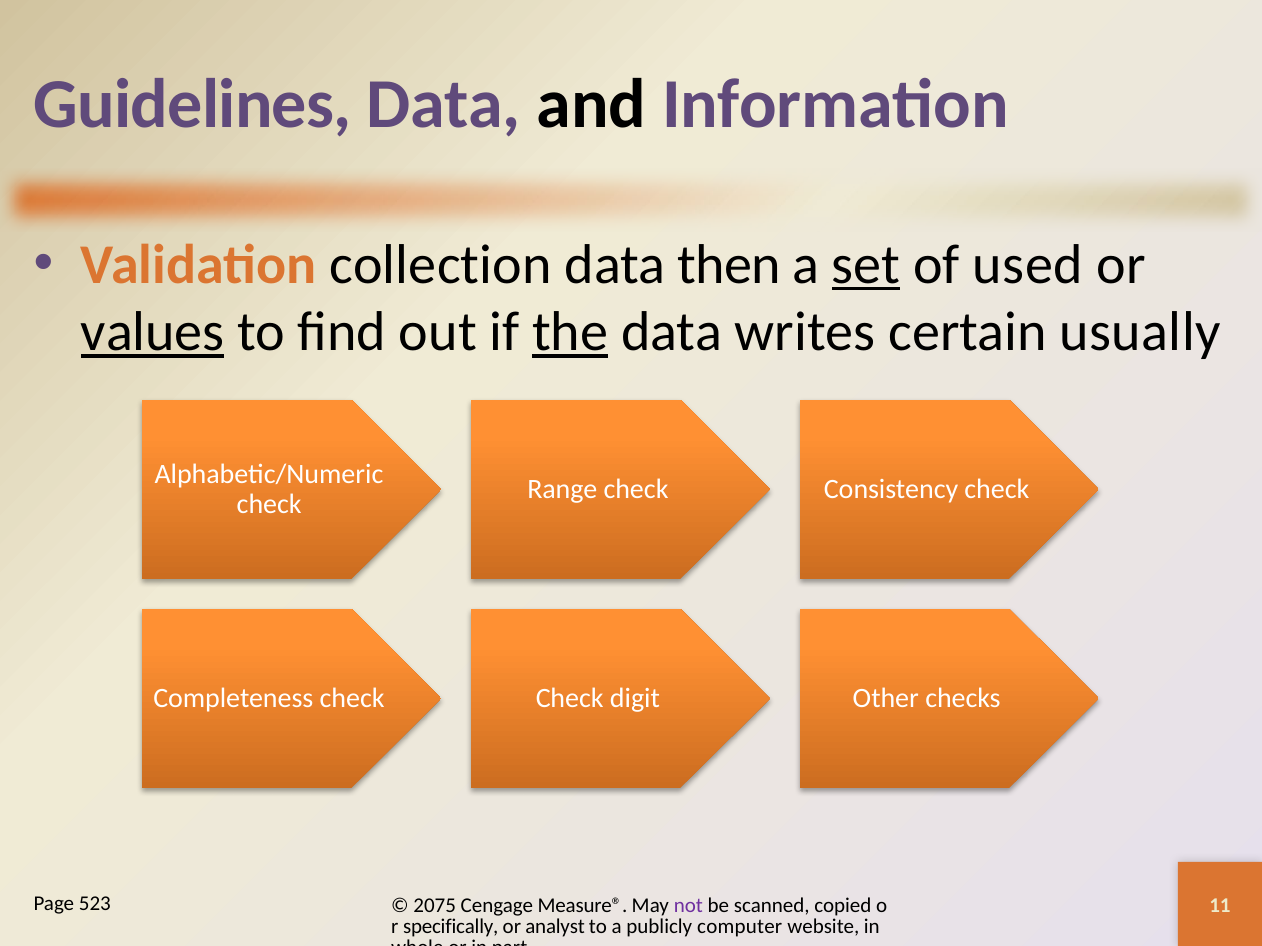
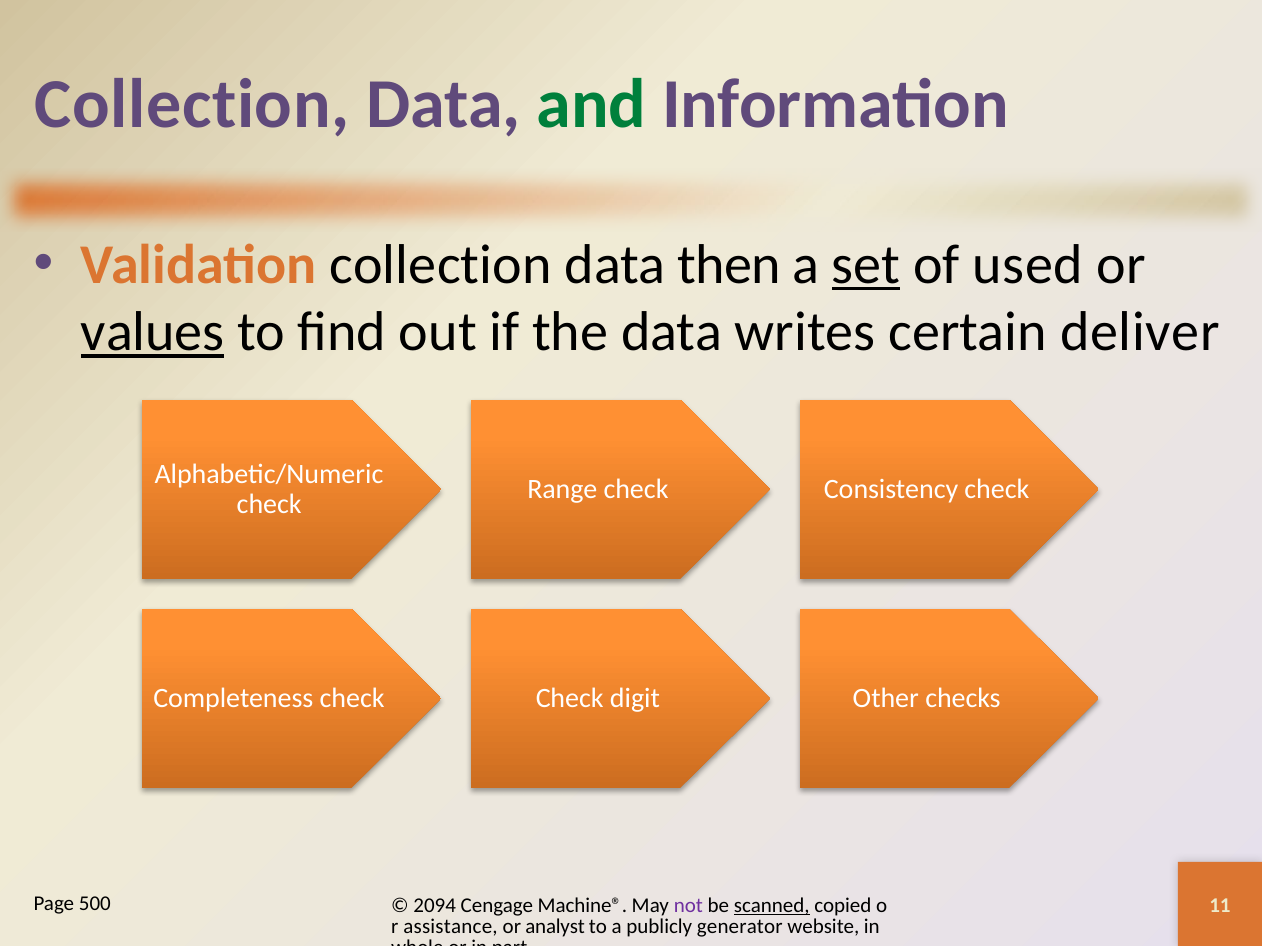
Guidelines at (193, 105): Guidelines -> Collection
and colour: black -> green
the underline: present -> none
usually: usually -> deliver
523: 523 -> 500
2075: 2075 -> 2094
Measure®: Measure® -> Machine®
scanned underline: none -> present
specifically: specifically -> assistance
computer: computer -> generator
